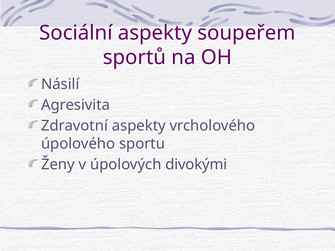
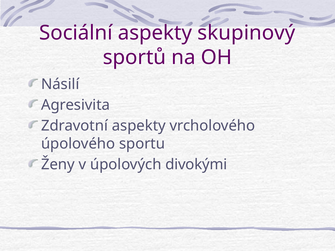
soupeřem: soupeřem -> skupinový
